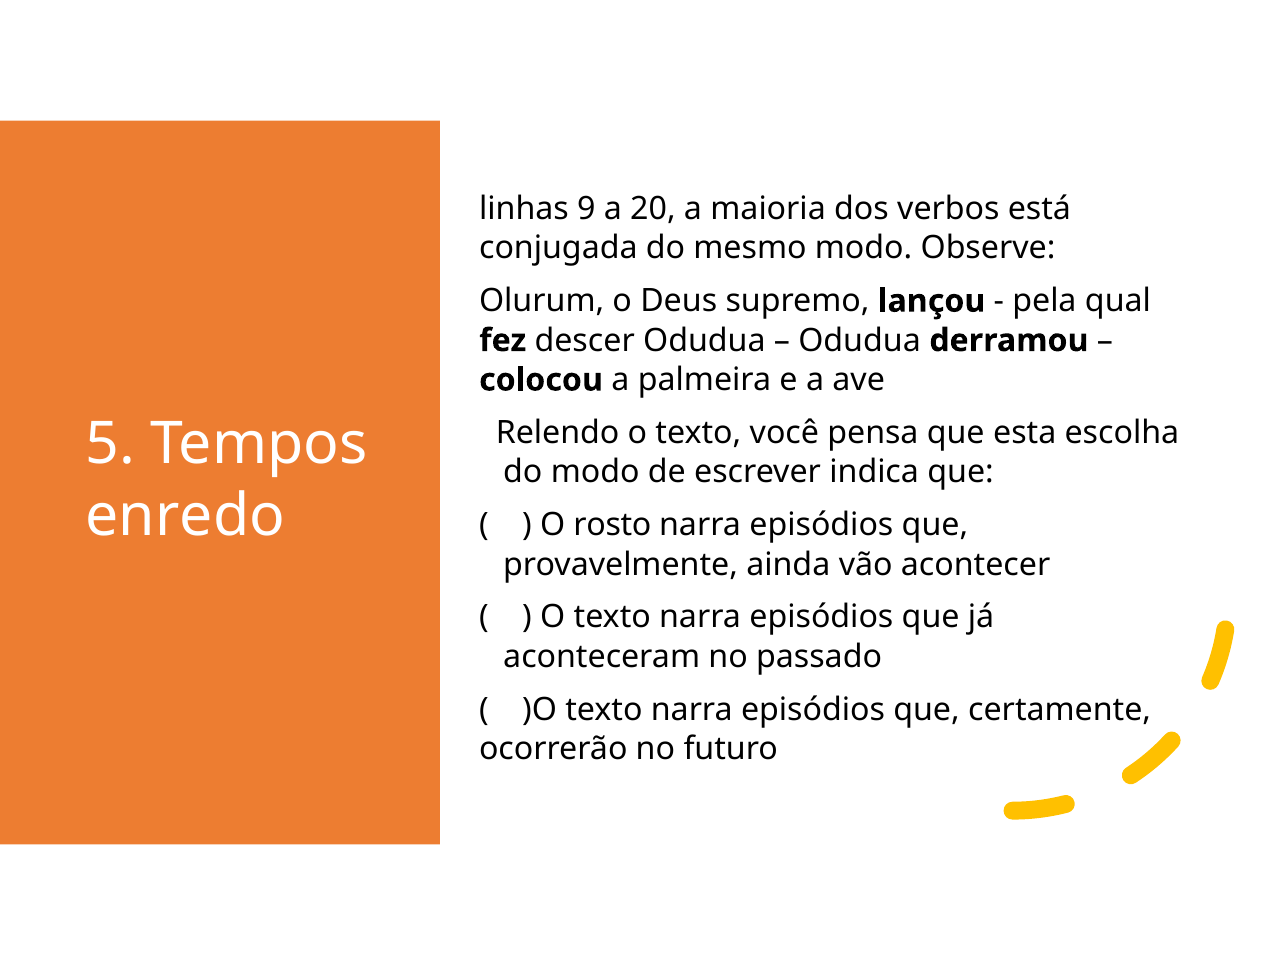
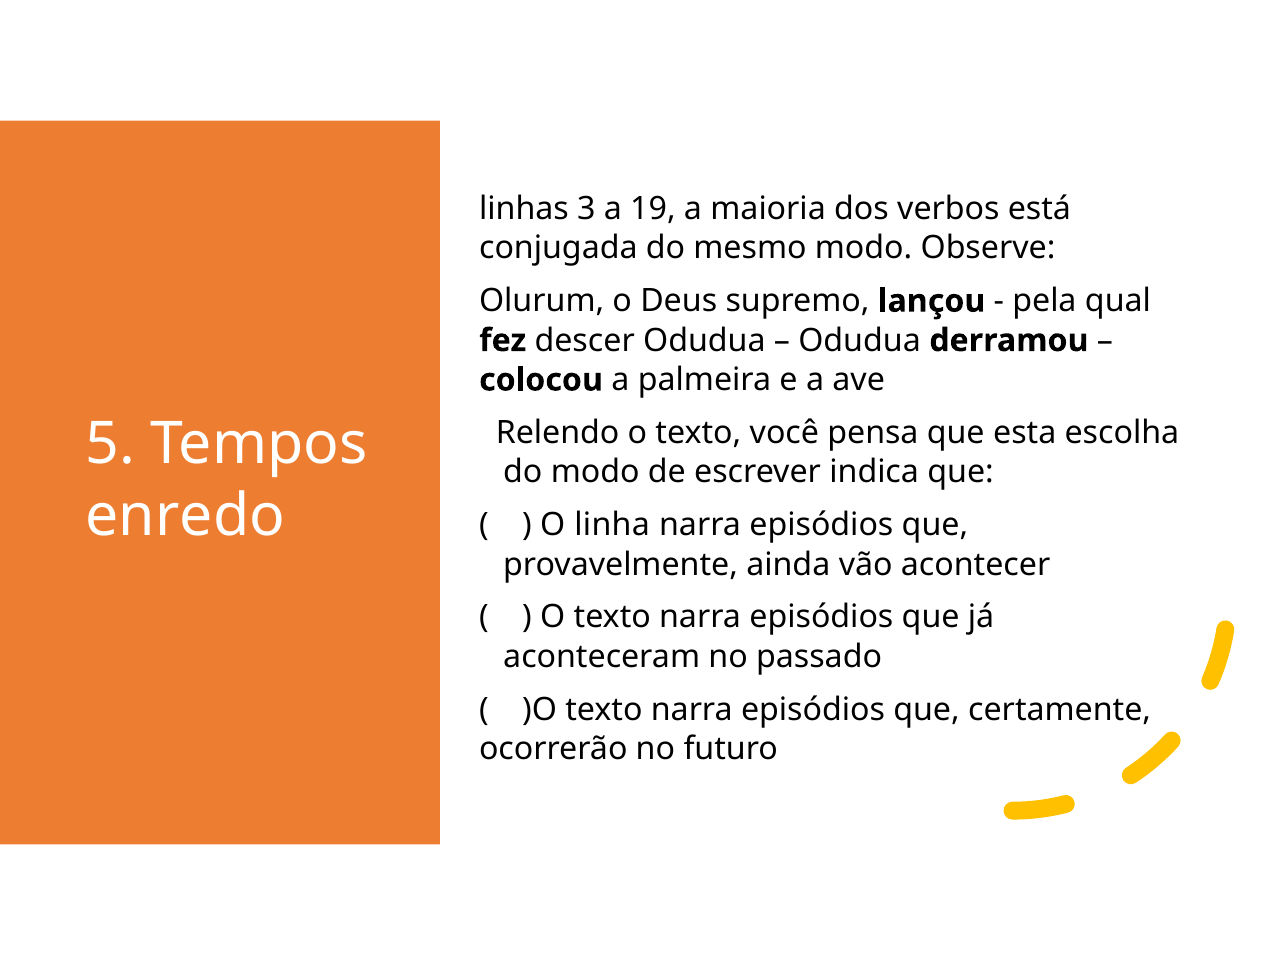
9: 9 -> 3
20: 20 -> 19
rosto: rosto -> linha
